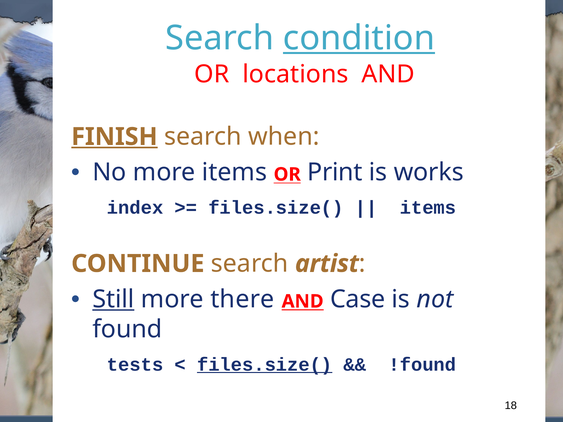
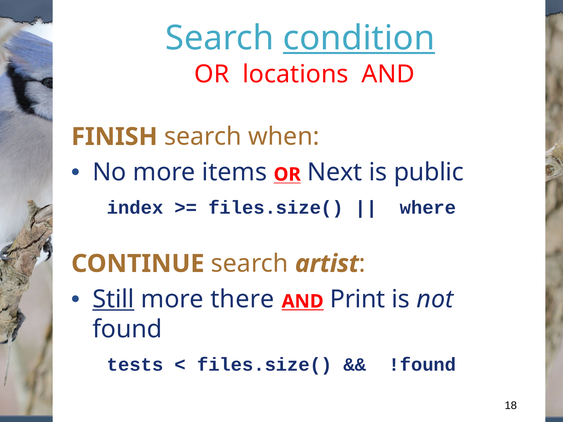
FINISH underline: present -> none
Print: Print -> Next
works: works -> public
items at (428, 208): items -> where
Case: Case -> Print
files.size( at (265, 365) underline: present -> none
